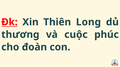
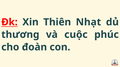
Long: Long -> Nhạt
